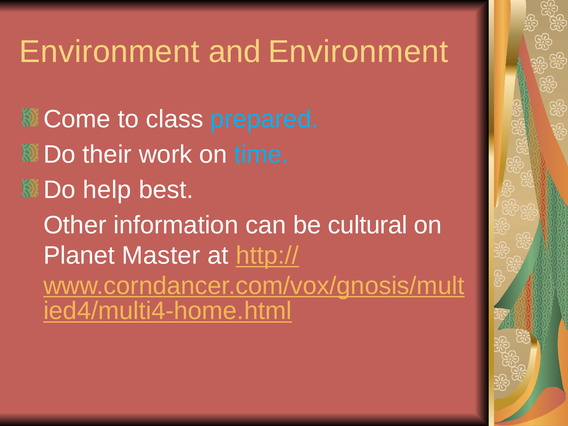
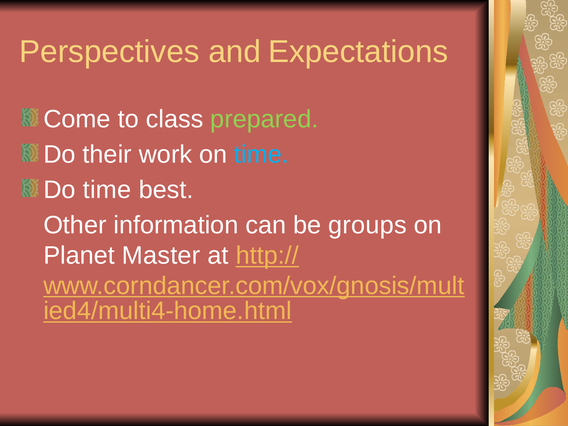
Environment at (109, 52): Environment -> Perspectives
and Environment: Environment -> Expectations
prepared colour: light blue -> light green
Do help: help -> time
cultural: cultural -> groups
